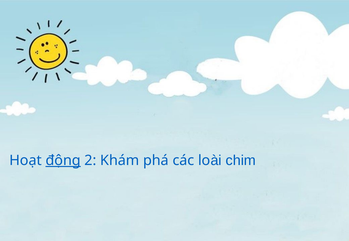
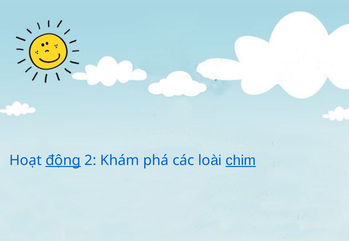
chim underline: none -> present
